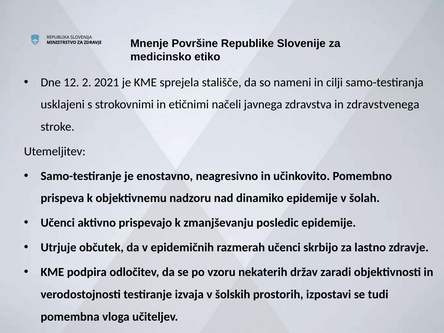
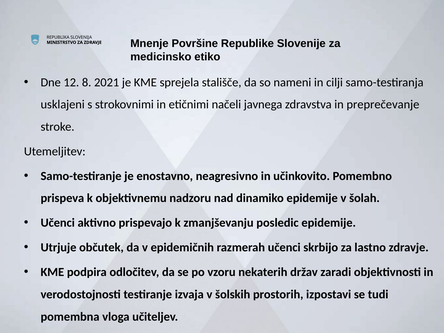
2: 2 -> 8
zdravstvenega: zdravstvenega -> preprečevanje
